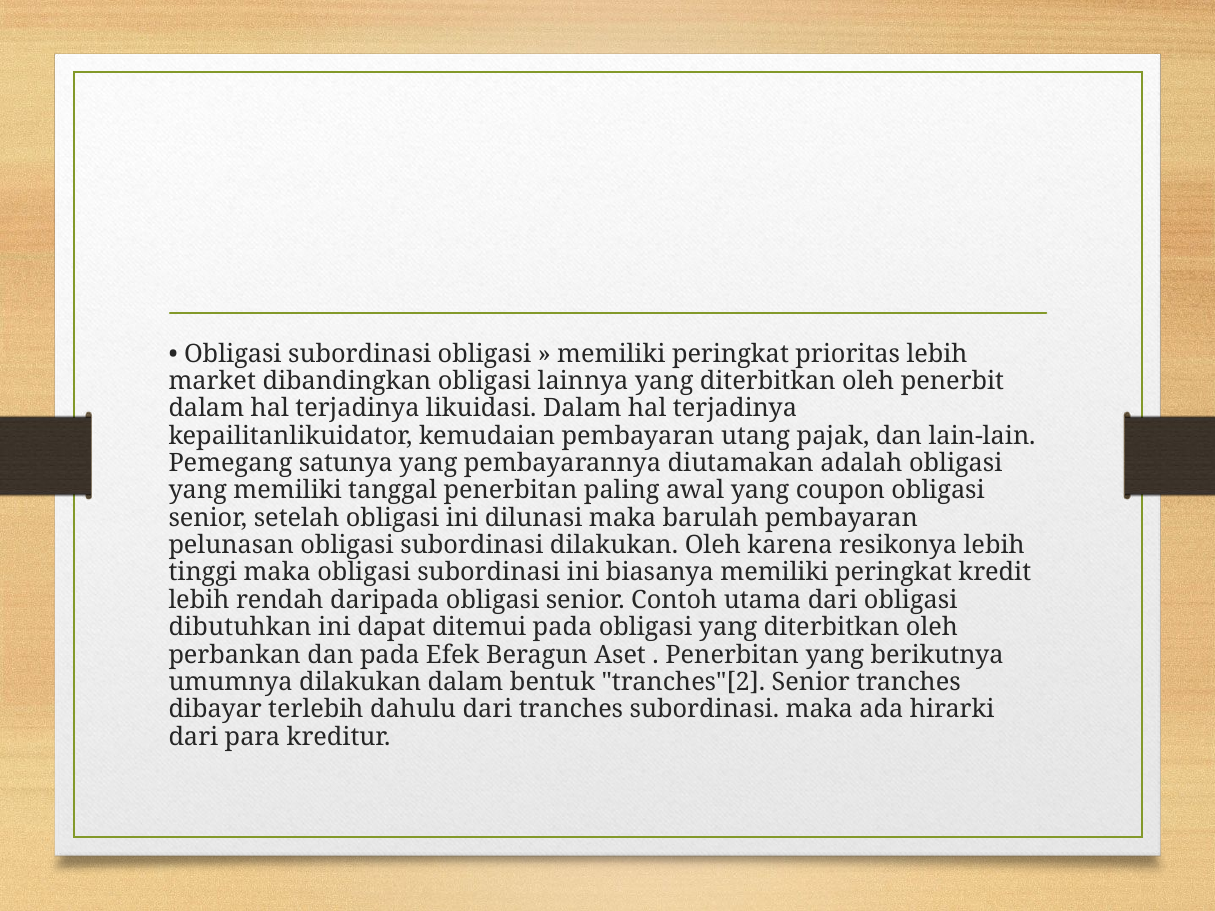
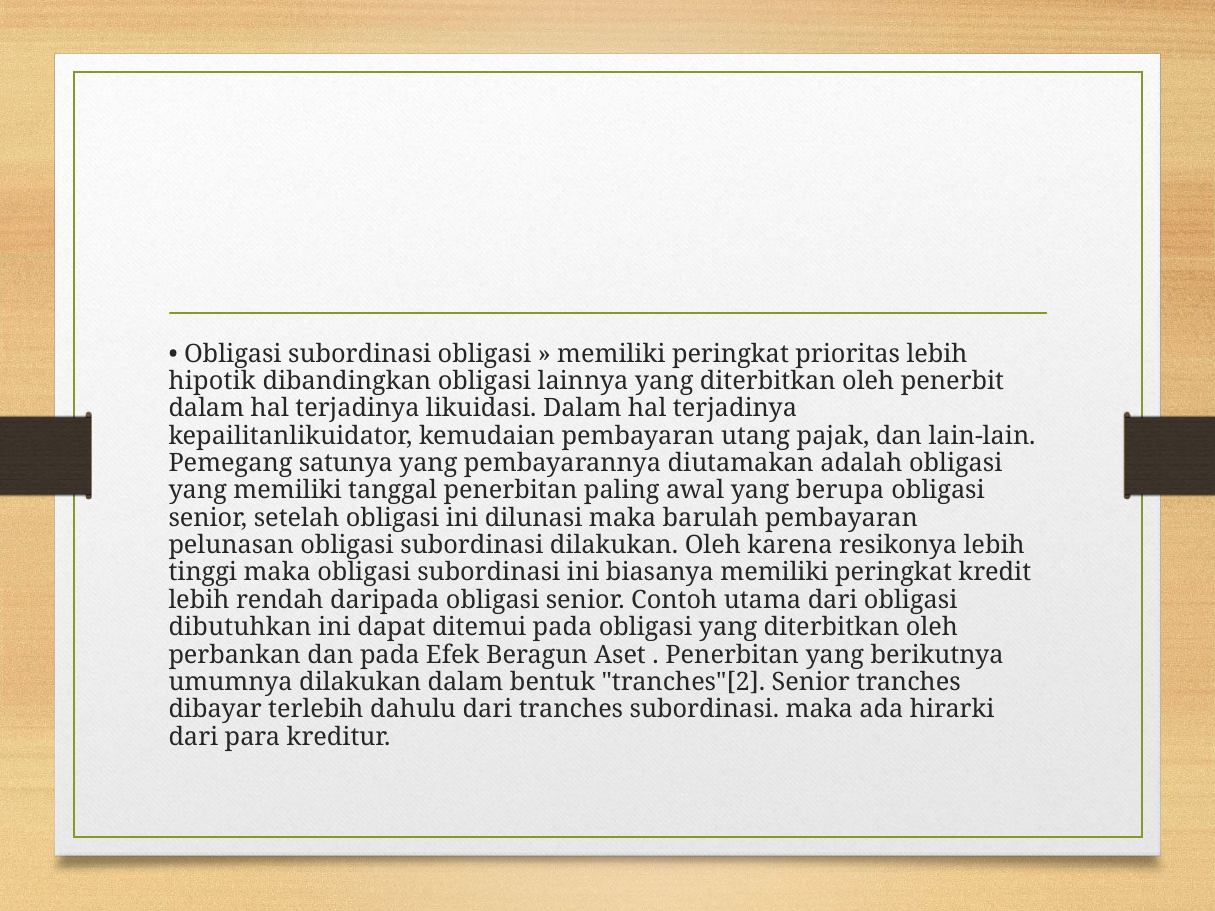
market: market -> hipotik
coupon: coupon -> berupa
